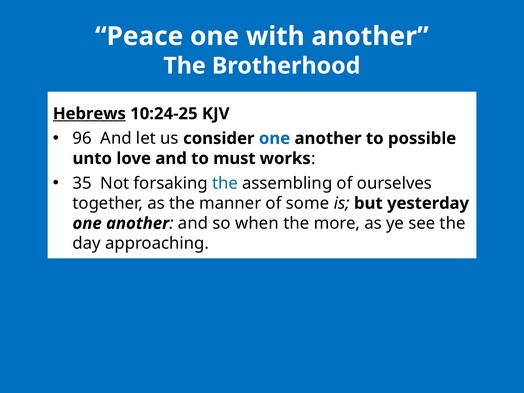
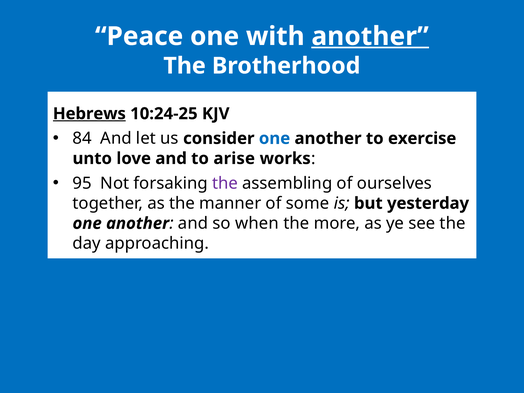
another at (370, 36) underline: none -> present
96: 96 -> 84
possible: possible -> exercise
must: must -> arise
35: 35 -> 95
the at (225, 183) colour: blue -> purple
